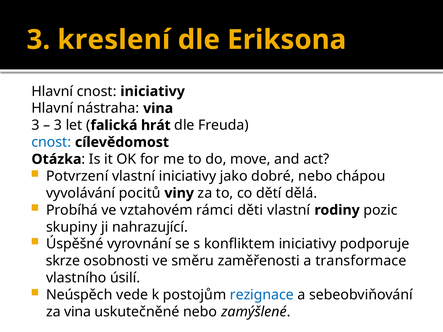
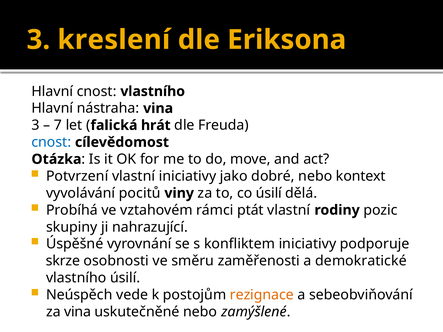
cnost iniciativy: iniciativy -> vlastního
3 at (58, 125): 3 -> 7
chápou: chápou -> kontext
co dětí: dětí -> úsilí
děti: děti -> ptát
transformace: transformace -> demokratické
rezignace colour: blue -> orange
